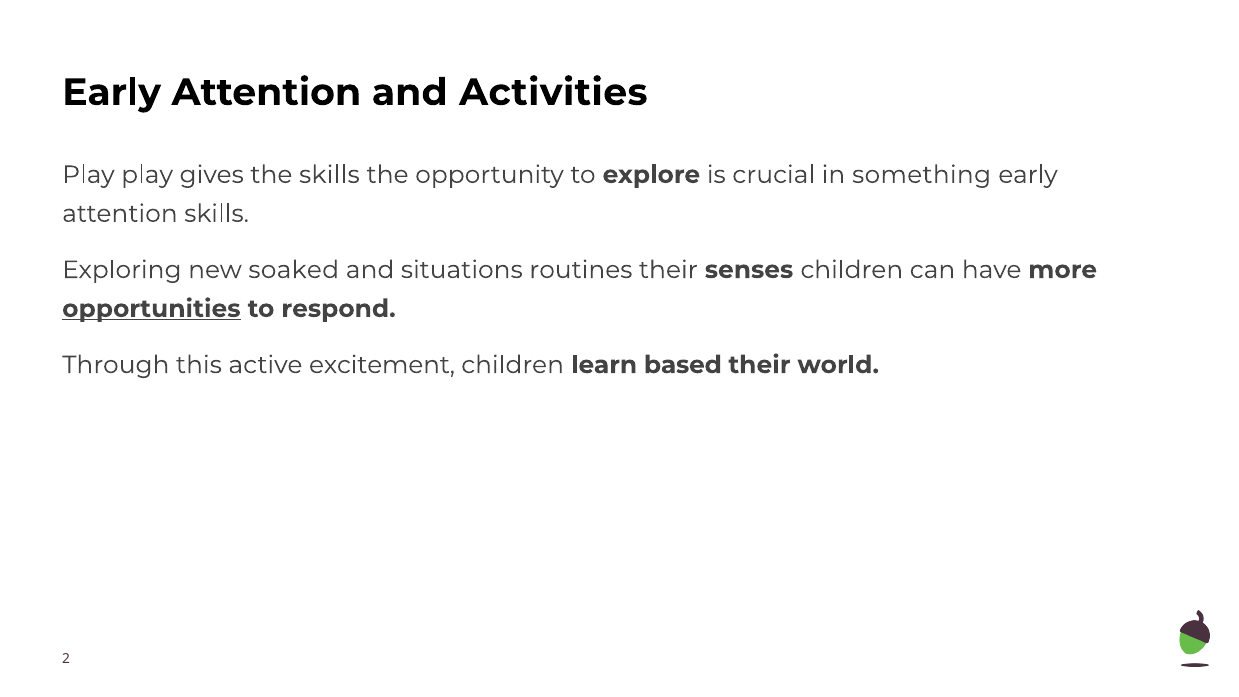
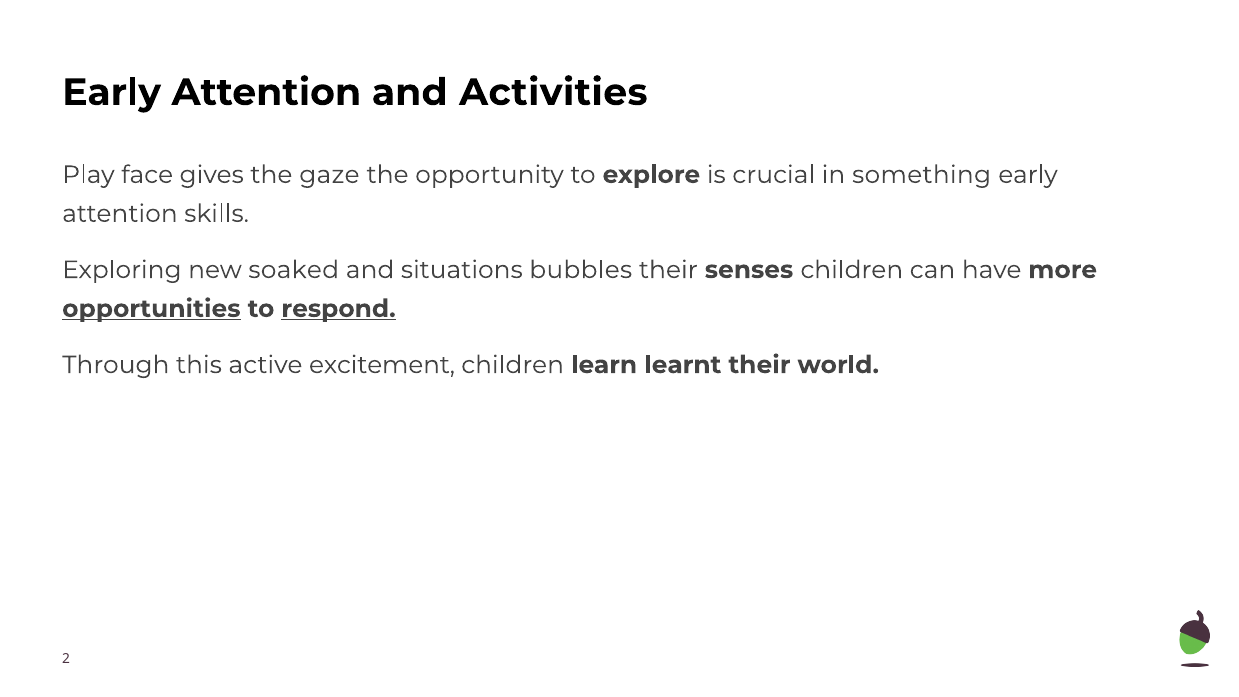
Play play: play -> face
the skills: skills -> gaze
routines: routines -> bubbles
respond underline: none -> present
based: based -> learnt
